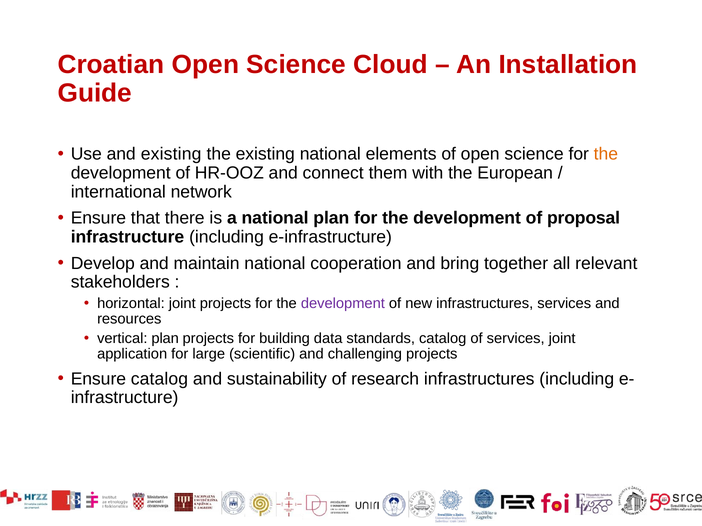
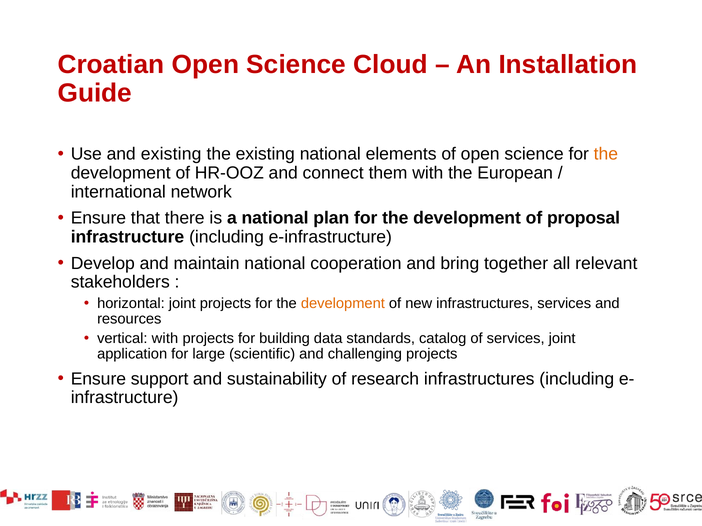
development at (343, 304) colour: purple -> orange
vertical plan: plan -> with
Ensure catalog: catalog -> support
